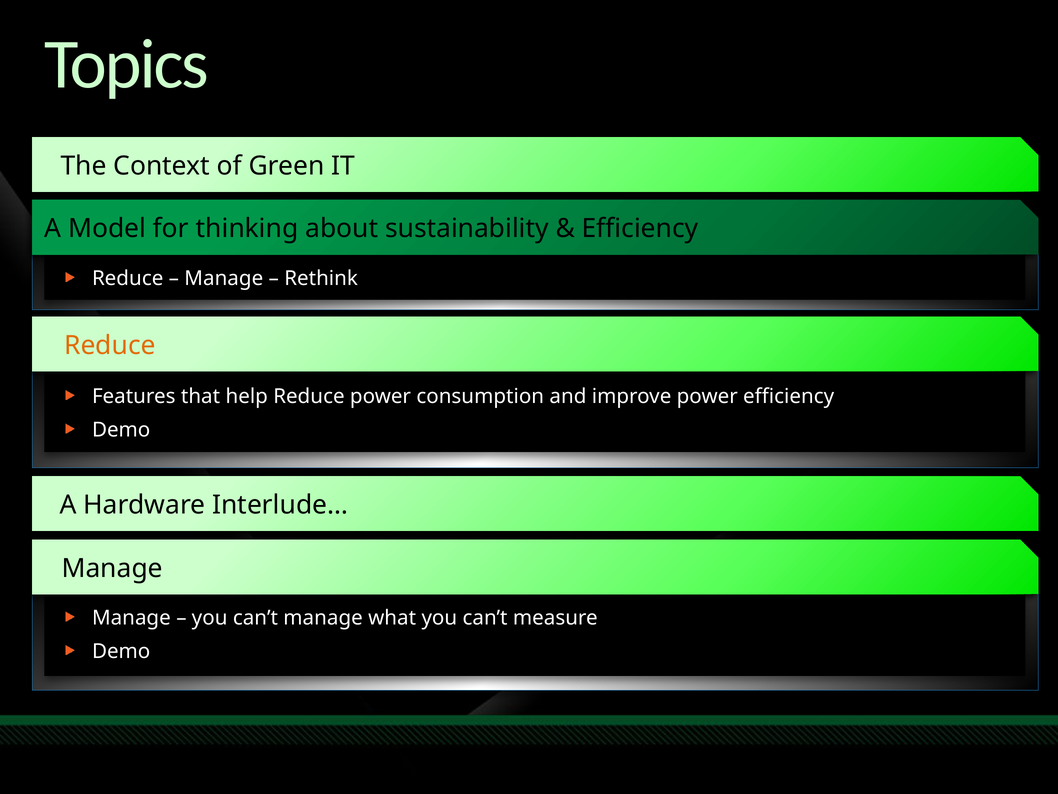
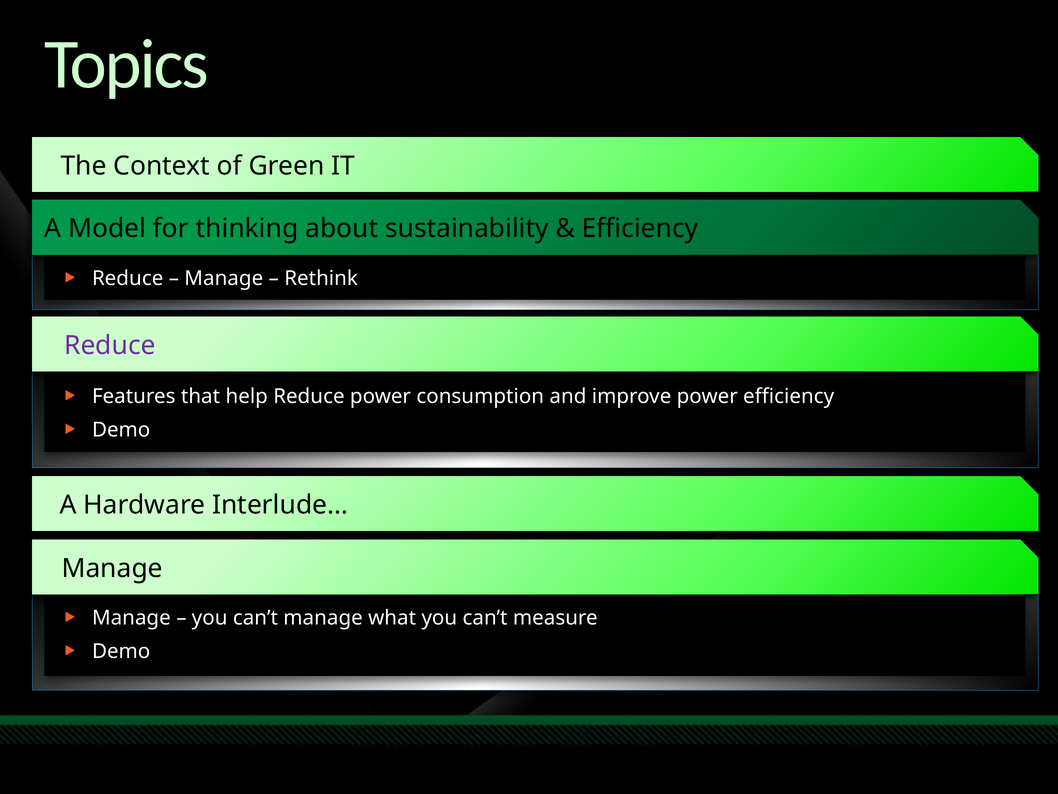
Reduce at (110, 345) colour: orange -> purple
